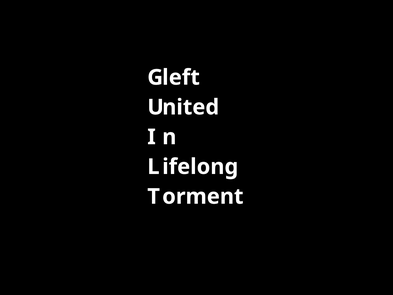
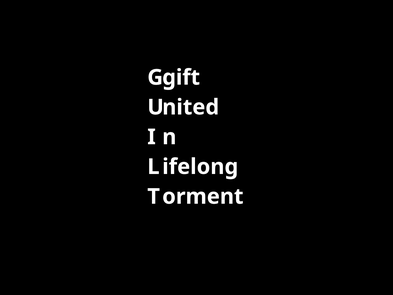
left: left -> gift
